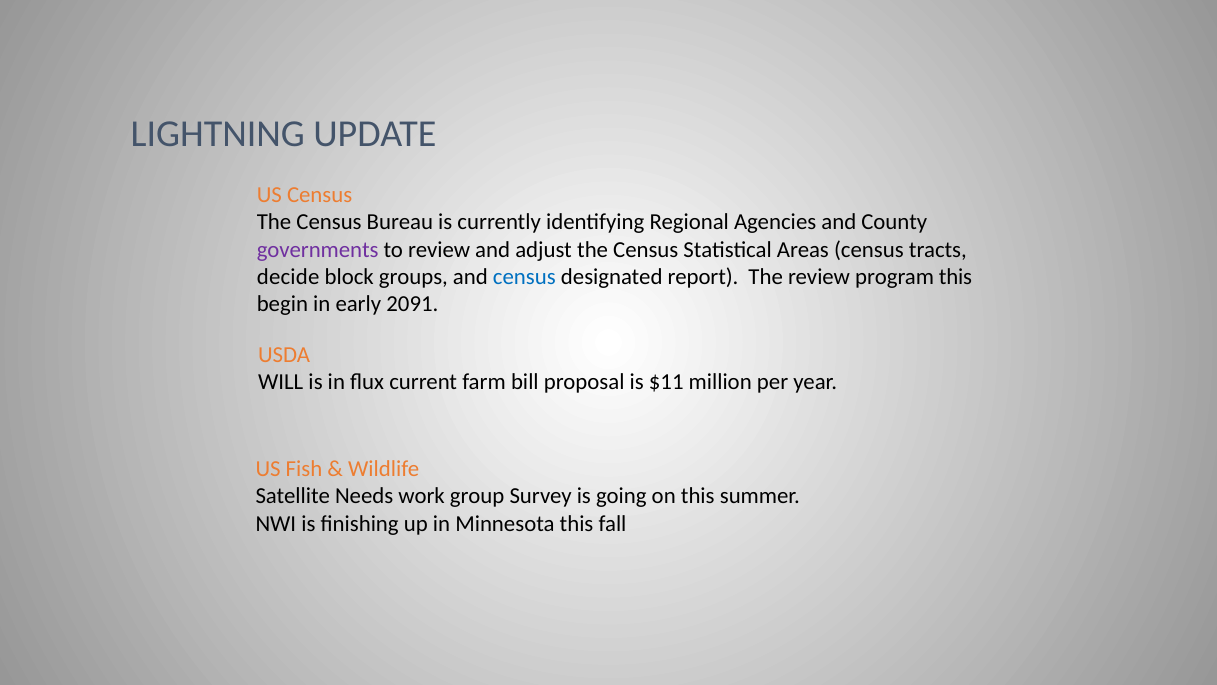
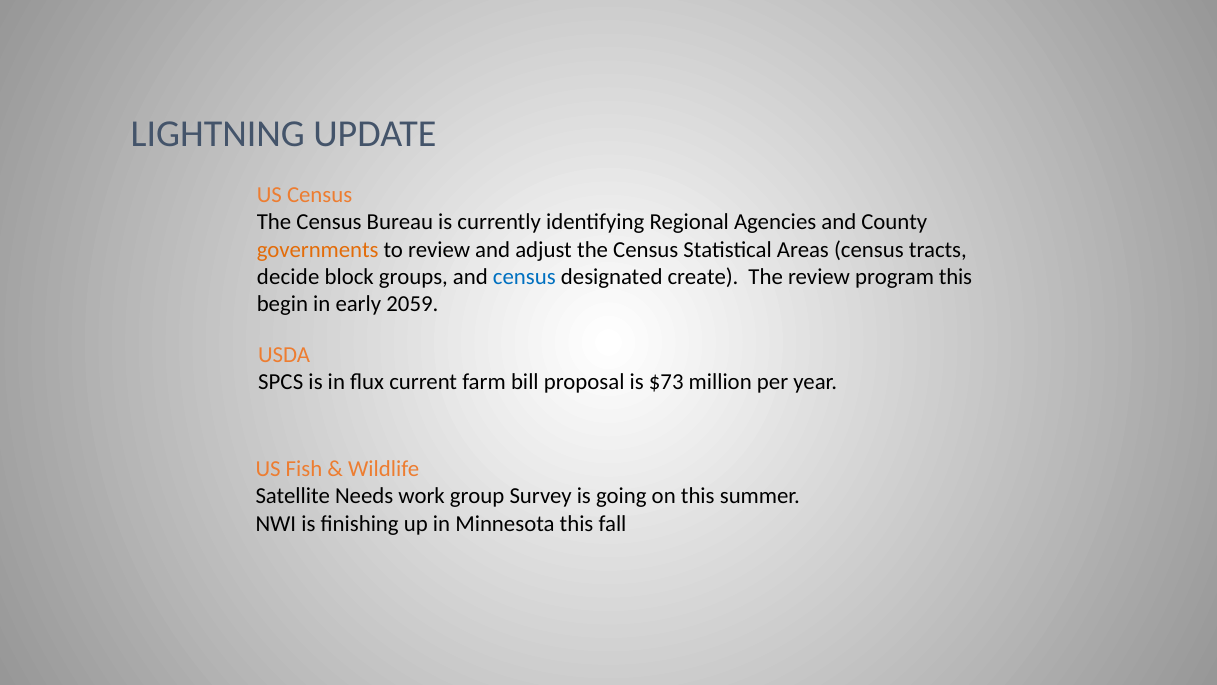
governments colour: purple -> orange
report: report -> create
2091: 2091 -> 2059
WILL: WILL -> SPCS
$11: $11 -> $73
